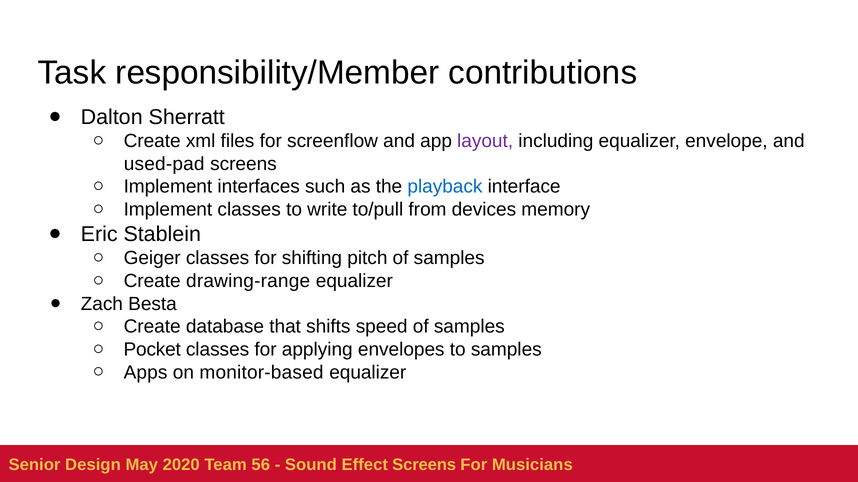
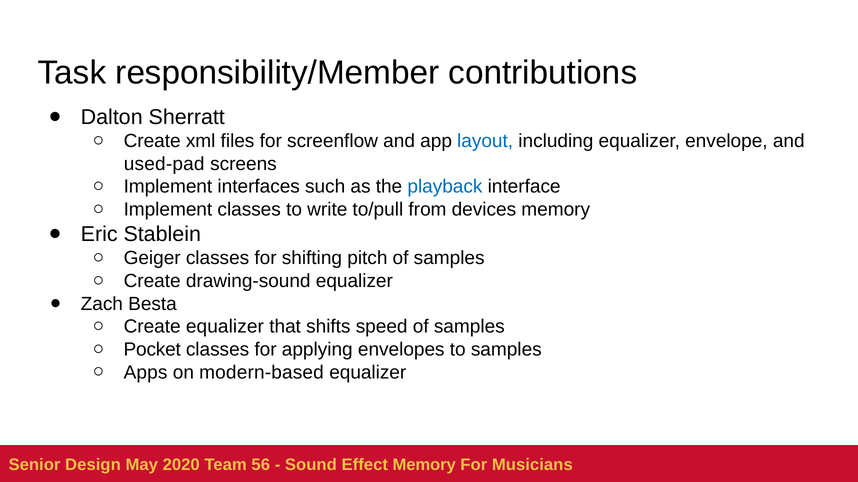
layout colour: purple -> blue
drawing-range: drawing-range -> drawing-sound
Create database: database -> equalizer
monitor-based: monitor-based -> modern-based
Screens at (424, 465): Screens -> Memory
